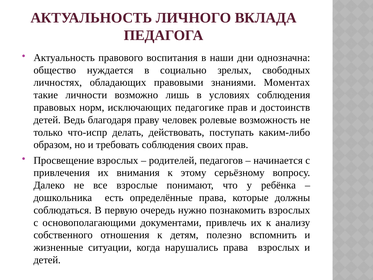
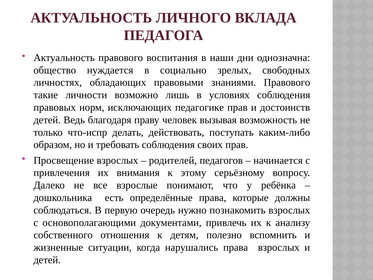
знаниями Моментах: Моментах -> Правового
ролевые: ролевые -> вызывая
